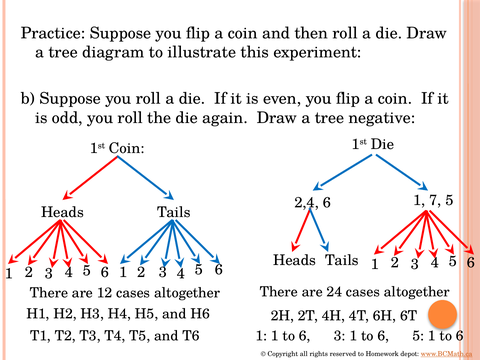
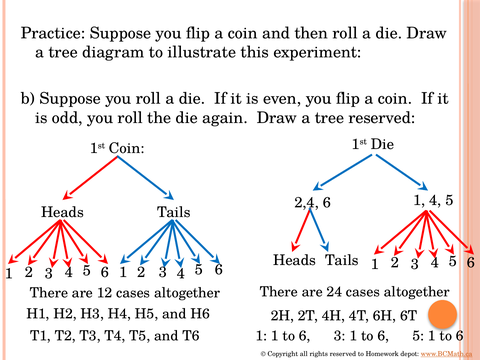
tree negative: negative -> reserved
1 7: 7 -> 4
